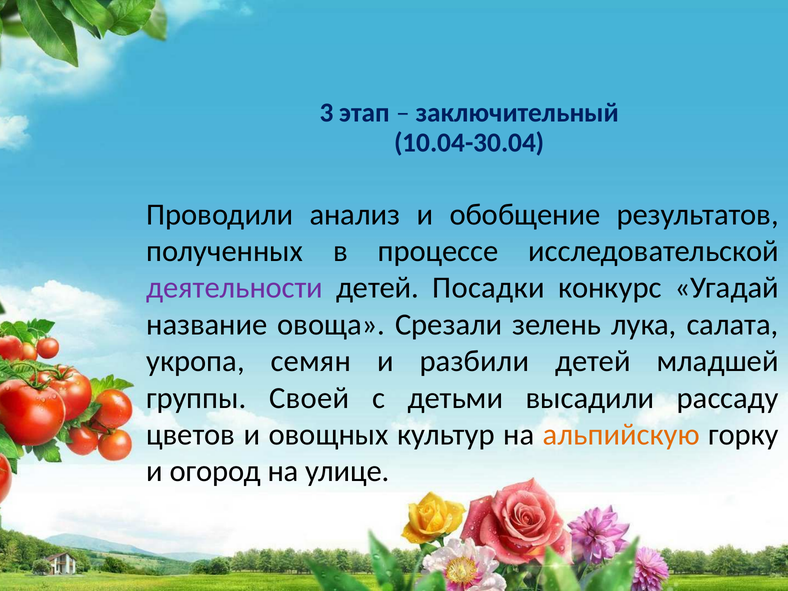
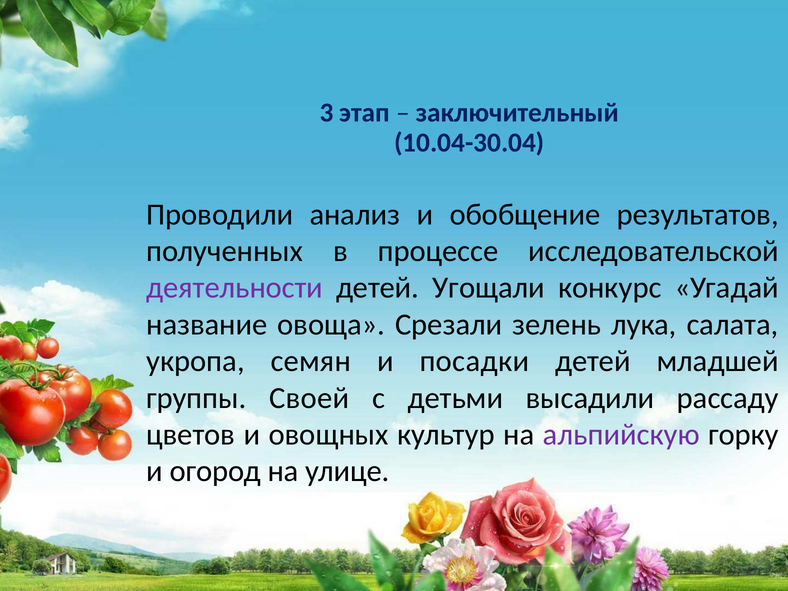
Посадки: Посадки -> Угощали
разбили: разбили -> посадки
альпийскую colour: orange -> purple
